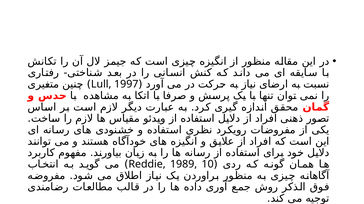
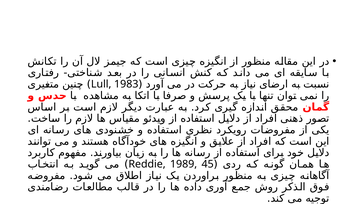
1997: 1997 -> 1983
10: 10 -> 45
